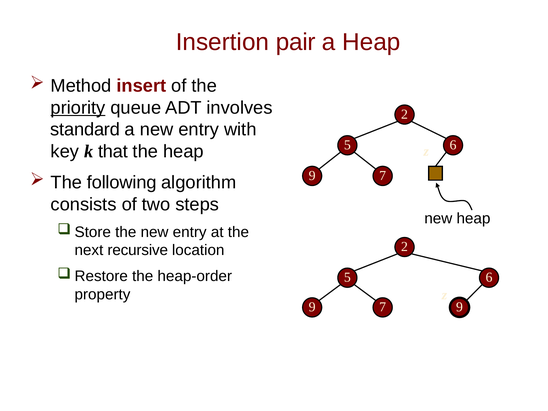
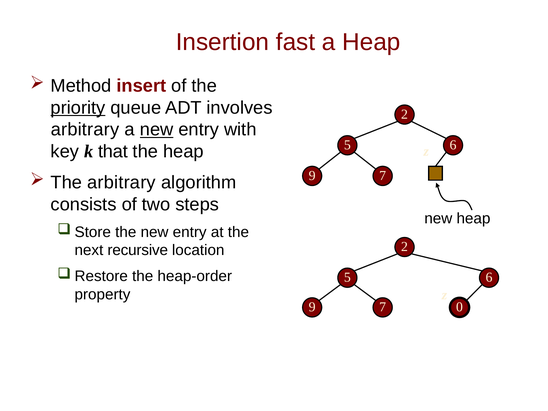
pair: pair -> fast
standard at (85, 130): standard -> arbitrary
new at (157, 130) underline: none -> present
The following: following -> arbitrary
9 9: 9 -> 0
